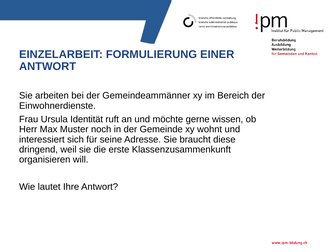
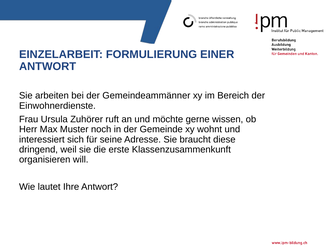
Identität: Identität -> Zuhörer
